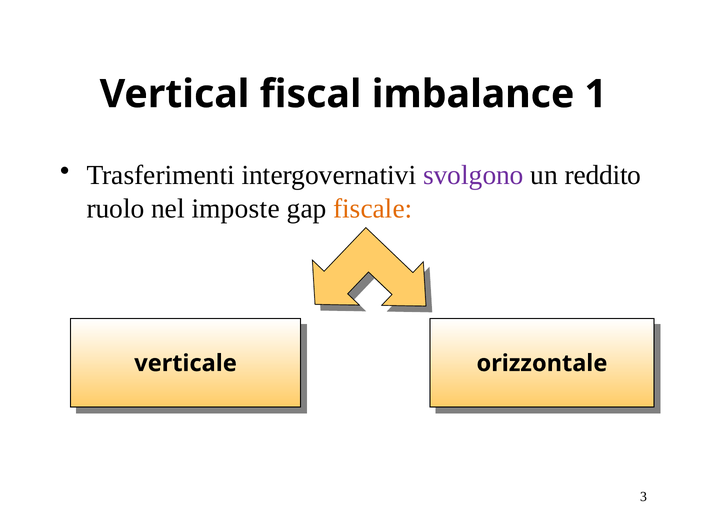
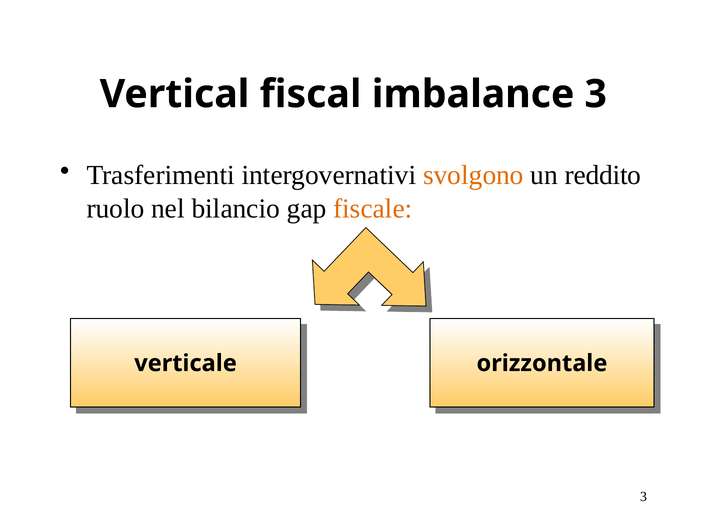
imbalance 1: 1 -> 3
svolgono colour: purple -> orange
imposte: imposte -> bilancio
